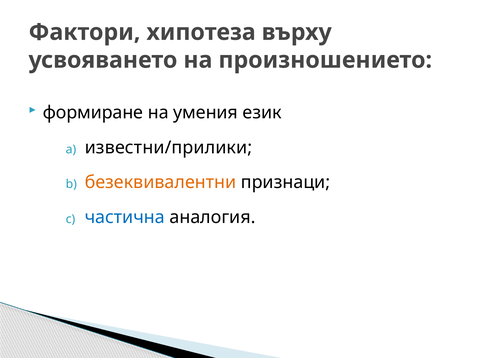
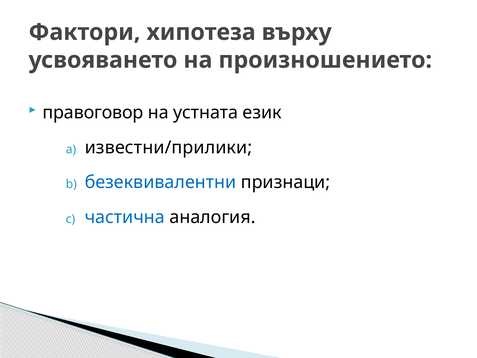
формиране: формиране -> правоговор
умения: умения -> устната
безеквивалентни colour: orange -> blue
